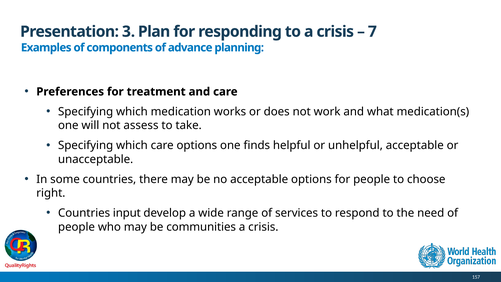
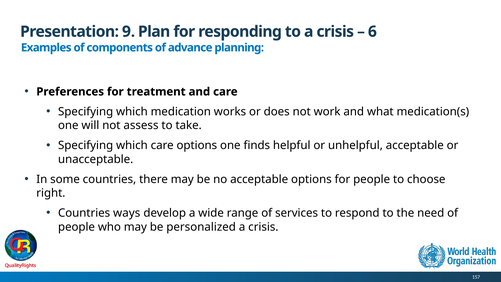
3: 3 -> 9
7: 7 -> 6
input: input -> ways
communities: communities -> personalized
